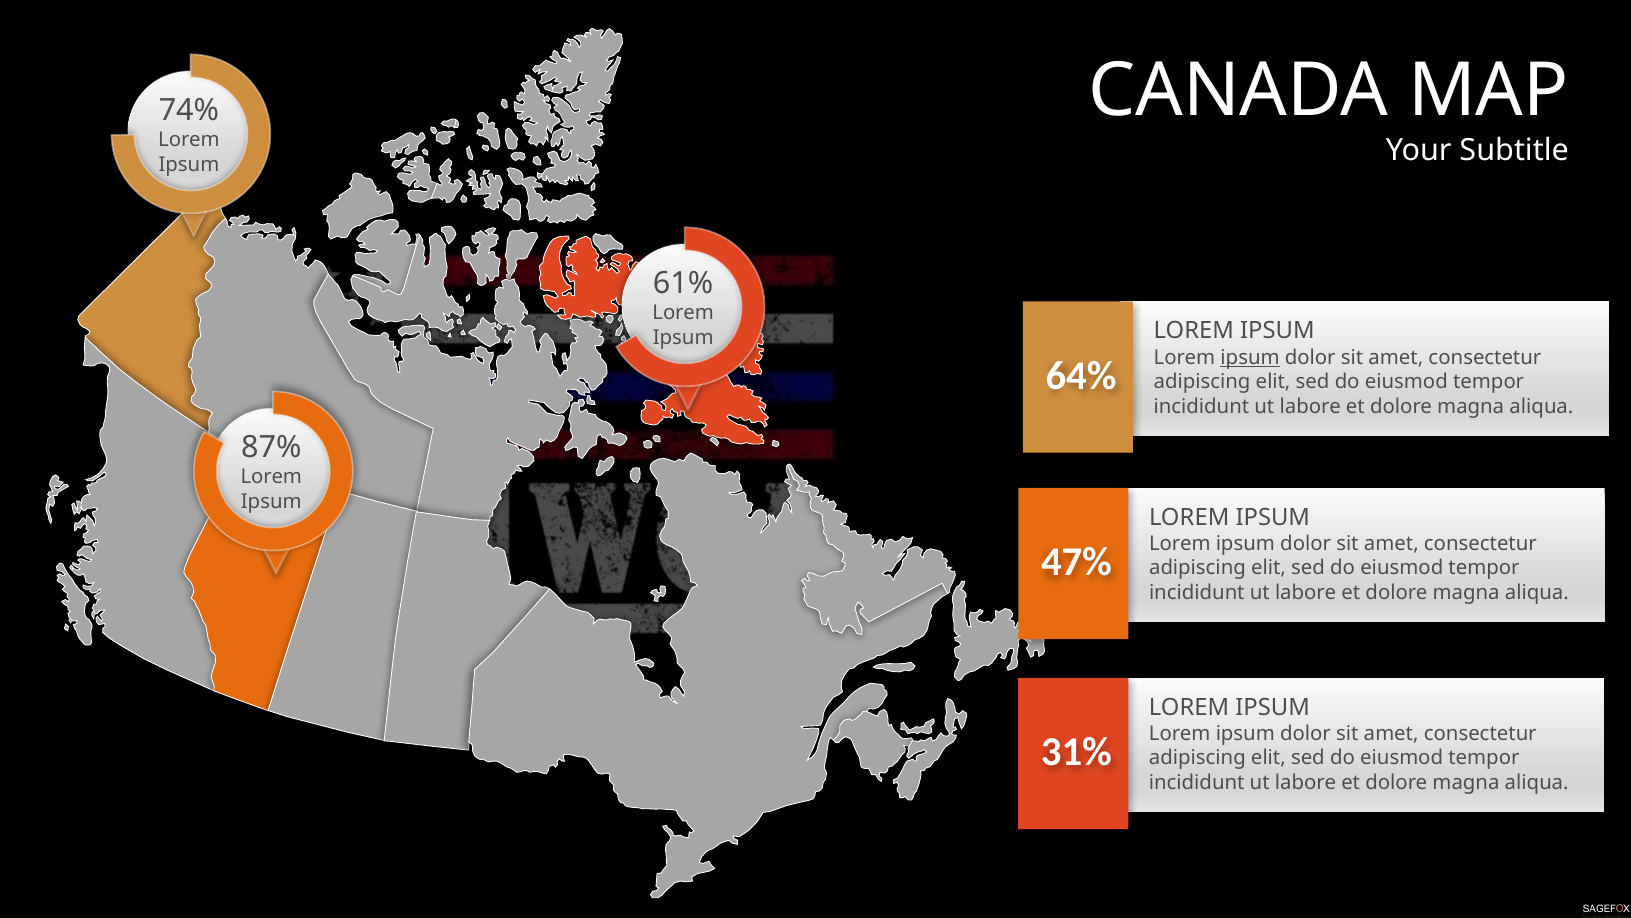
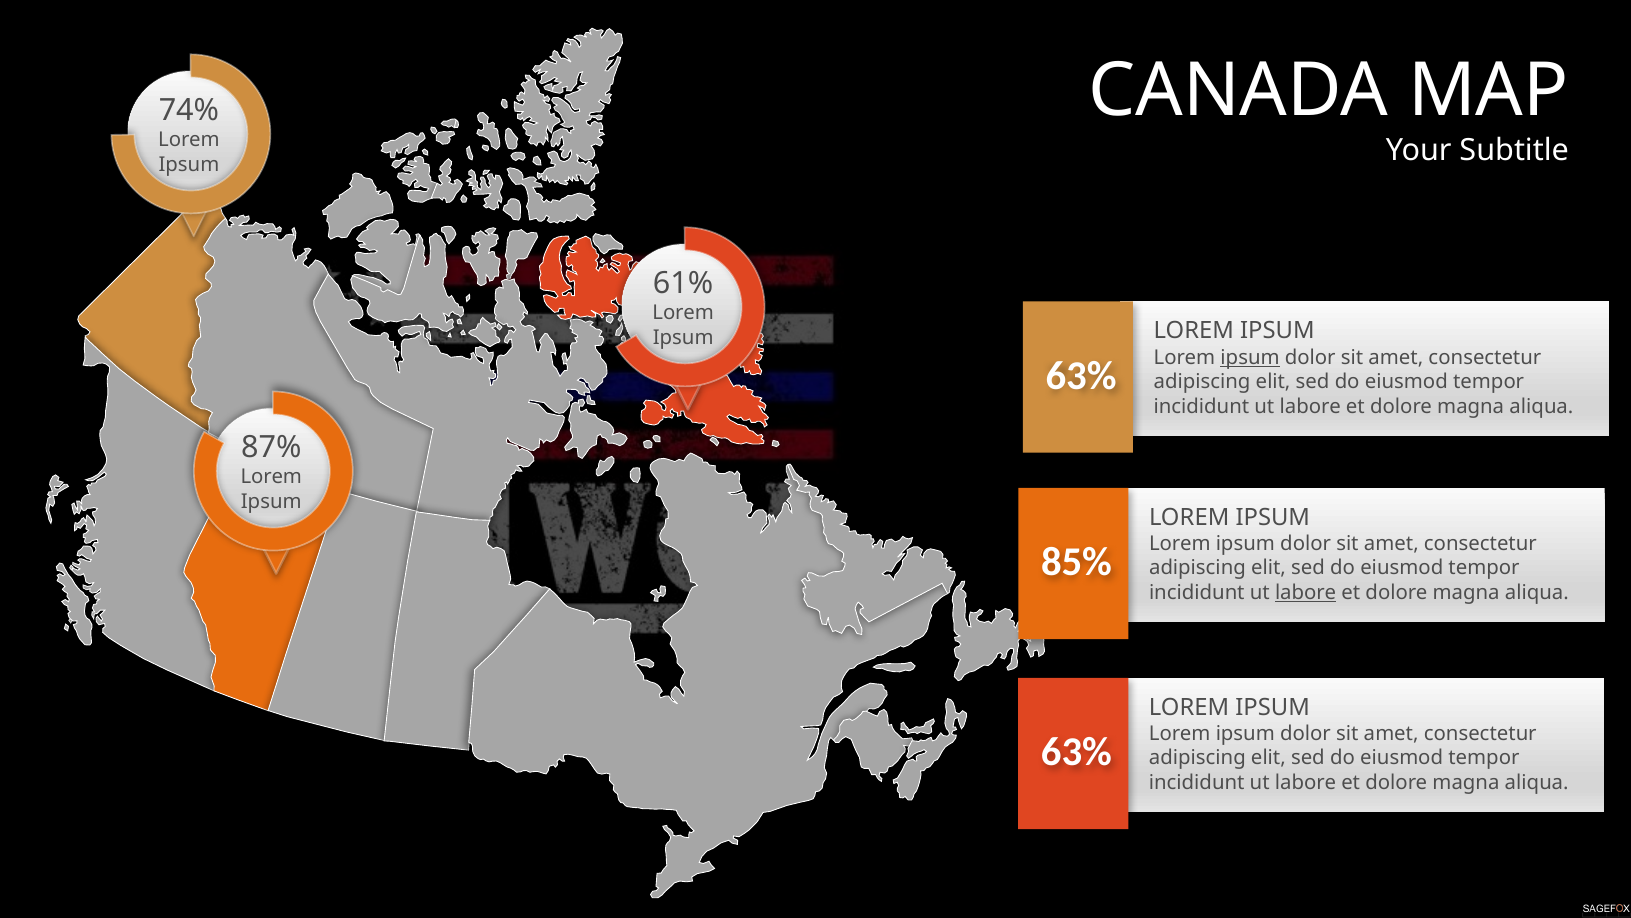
64% at (1081, 376): 64% -> 63%
47%: 47% -> 85%
labore at (1306, 592) underline: none -> present
31% at (1076, 752): 31% -> 63%
